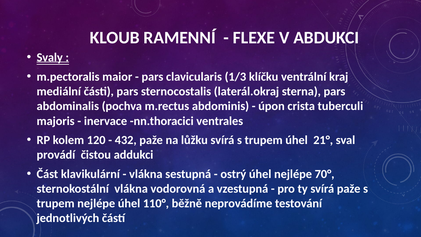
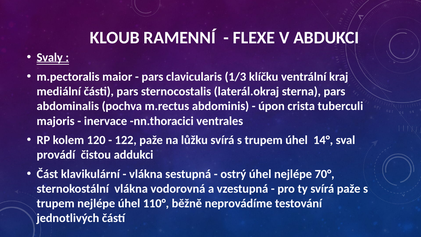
432: 432 -> 122
21°: 21° -> 14°
